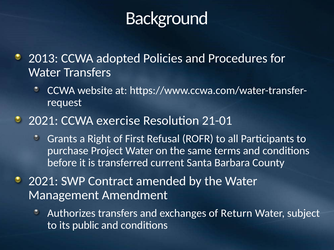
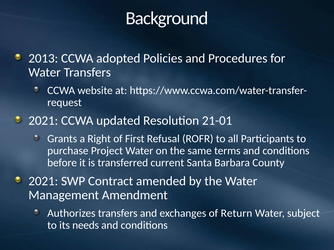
exercise: exercise -> updated
public: public -> needs
